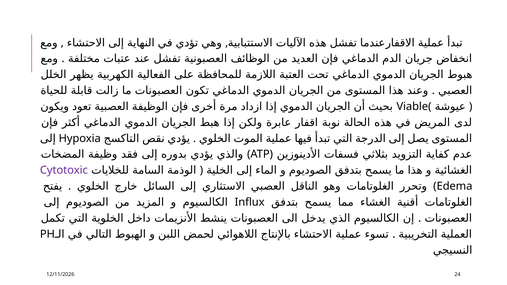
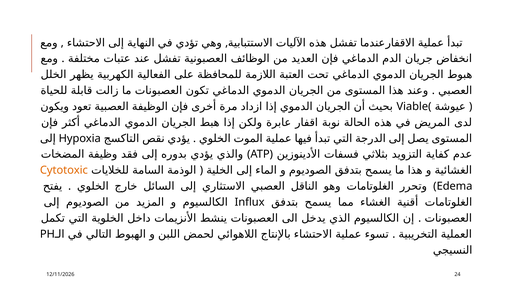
Cytotoxic colour: purple -> orange
